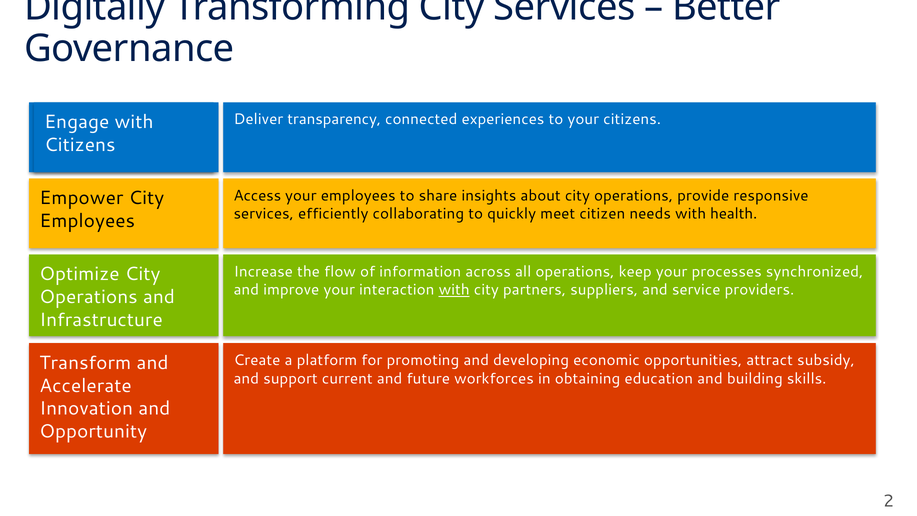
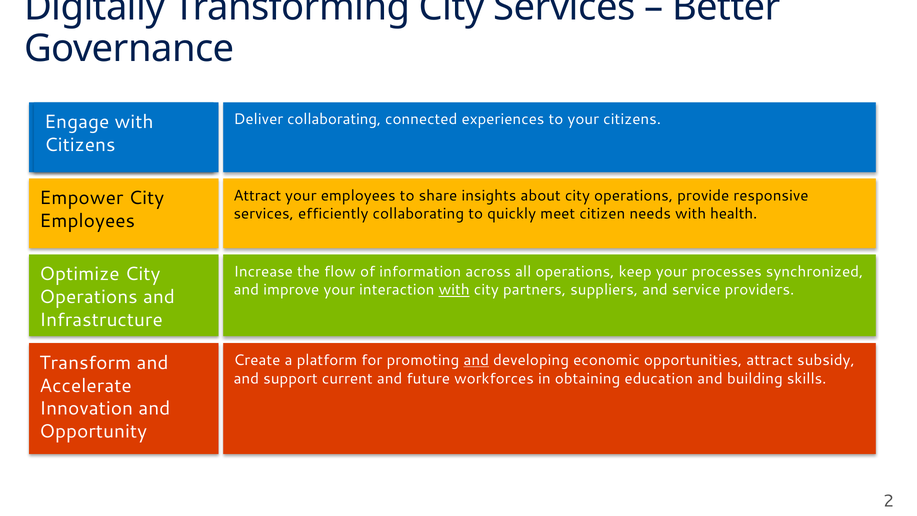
Deliver transparency: transparency -> collaborating
Access at (257, 195): Access -> Attract
and at (476, 360) underline: none -> present
